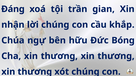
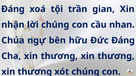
khắp: khắp -> nhan
Đức Bóng: Bóng -> Đáng
